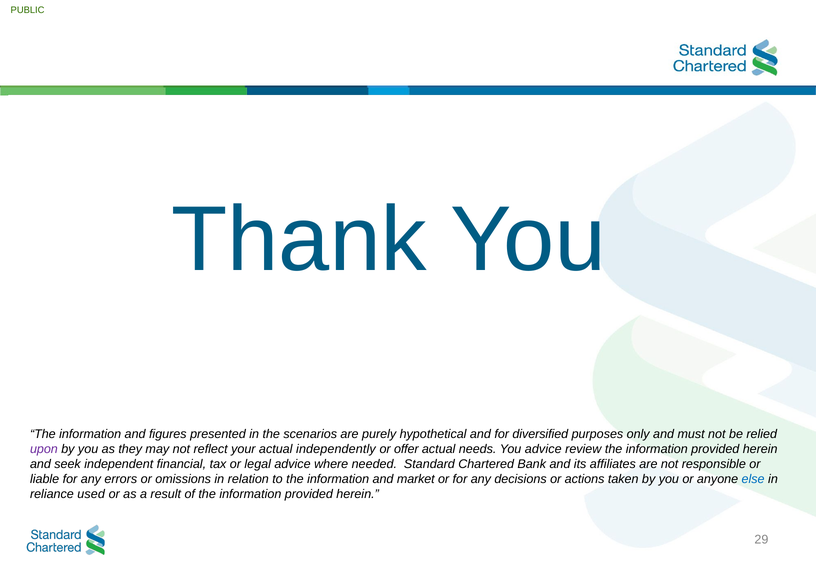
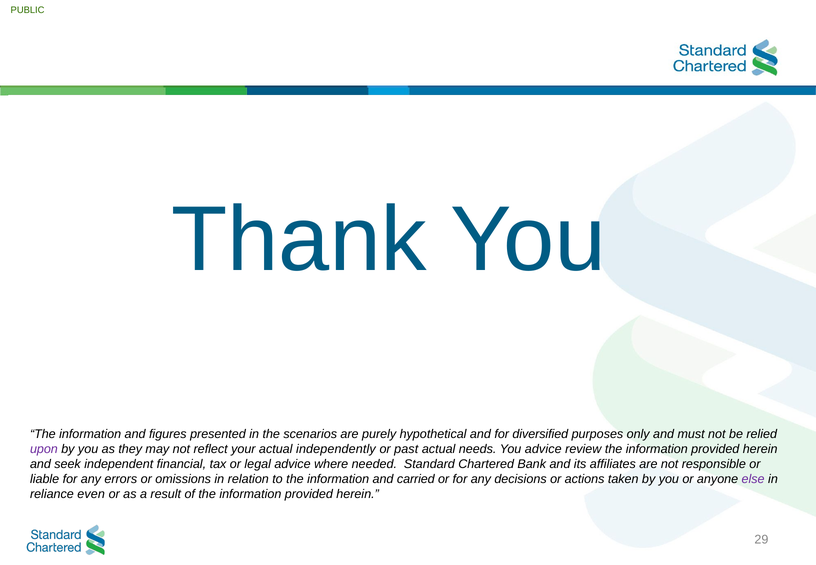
offer: offer -> past
market: market -> carried
else colour: blue -> purple
used: used -> even
